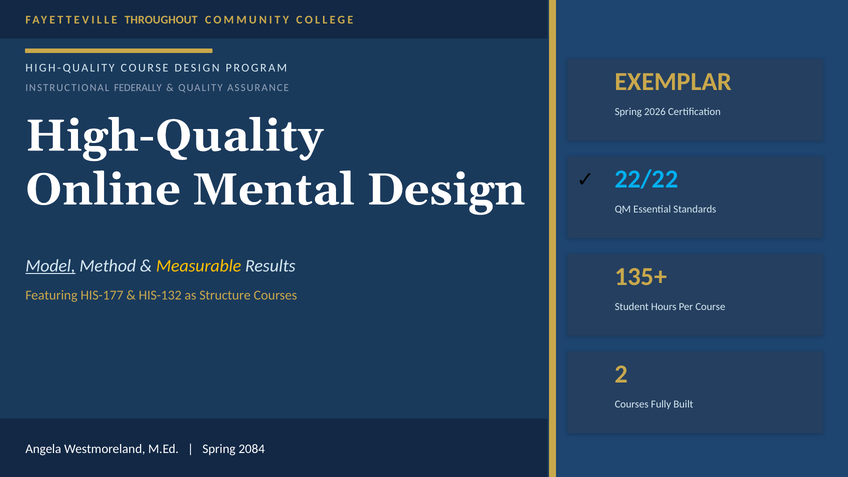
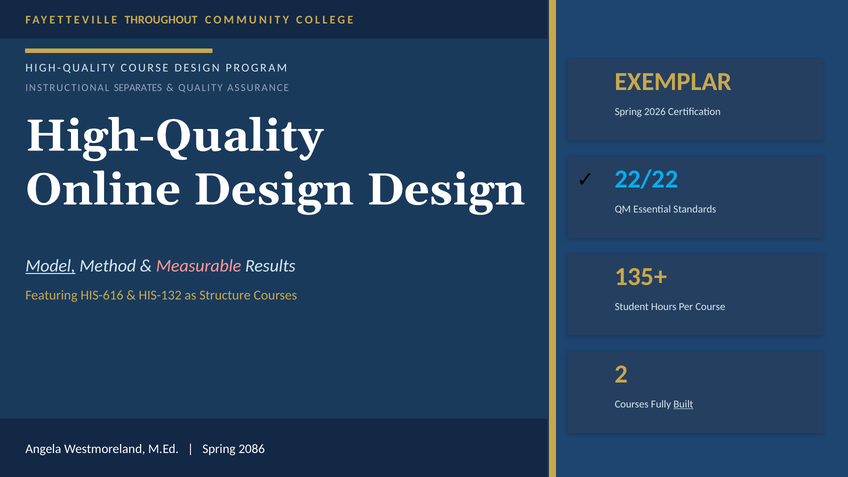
FEDERALLY: FEDERALLY -> SEPARATES
Online Mental: Mental -> Design
Measurable colour: yellow -> pink
HIS-177: HIS-177 -> HIS-616
Built underline: none -> present
2084: 2084 -> 2086
